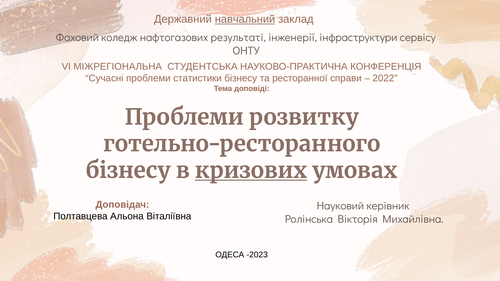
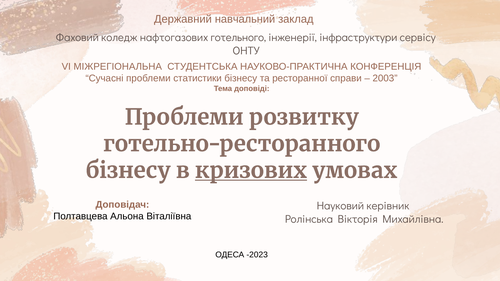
навчальний underline: present -> none
результаті: результаті -> готельного
2022: 2022 -> 2003
